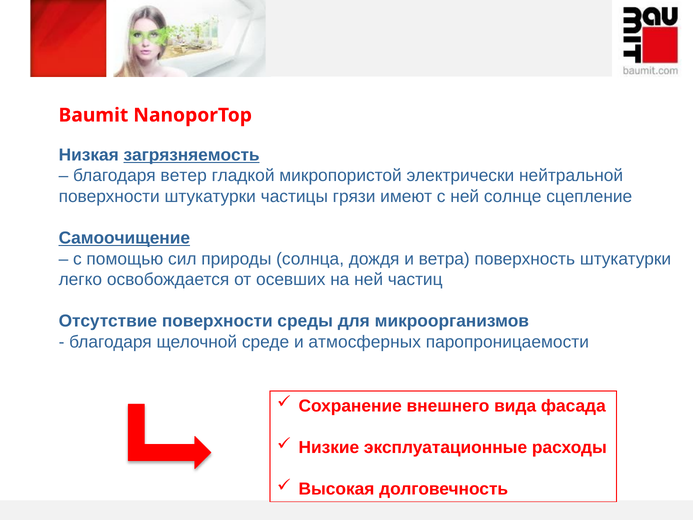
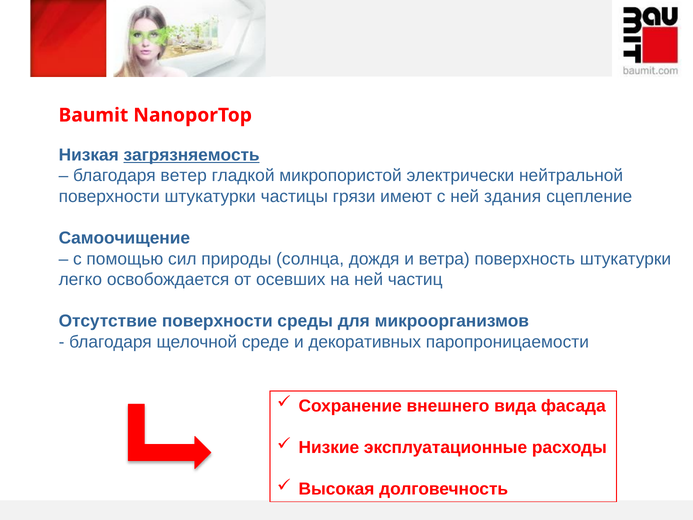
солнце: солнце -> здания
Самоочищение underline: present -> none
атмосферных: атмосферных -> декоративных
